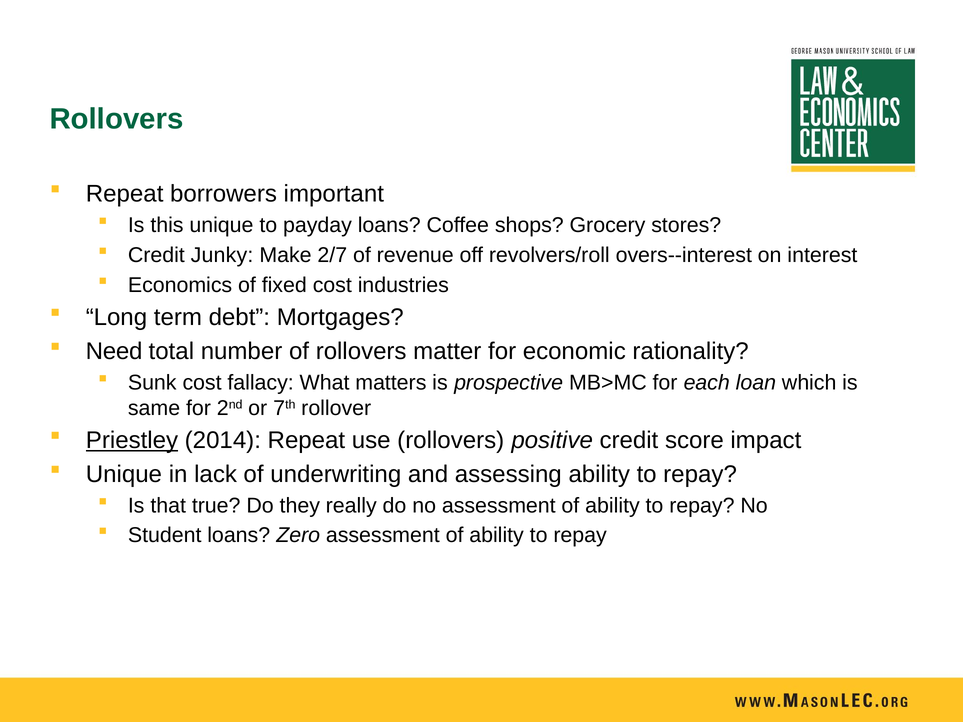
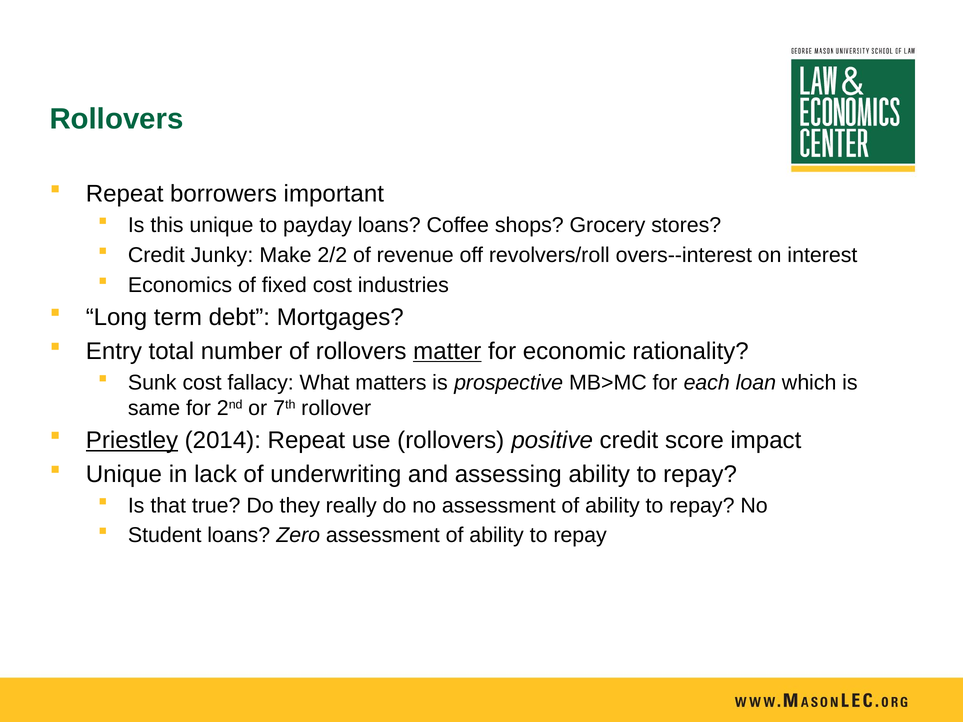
2/7: 2/7 -> 2/2
Need: Need -> Entry
matter underline: none -> present
